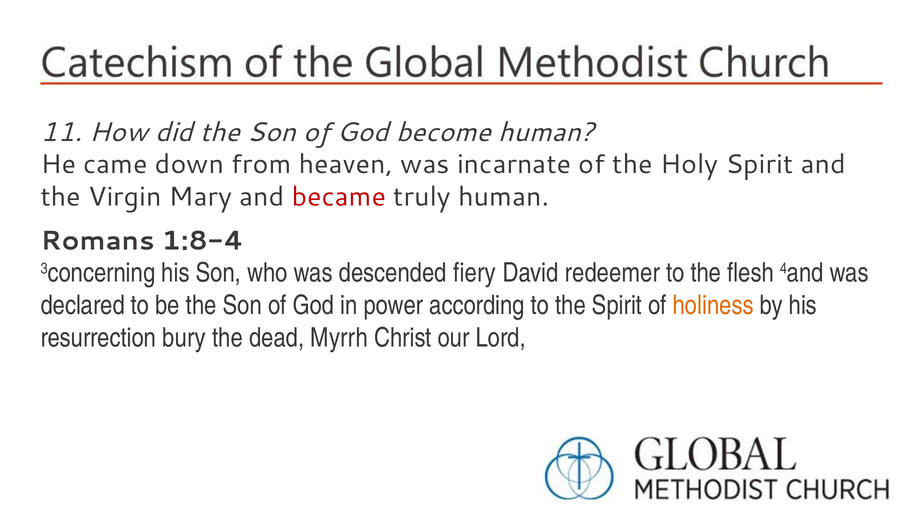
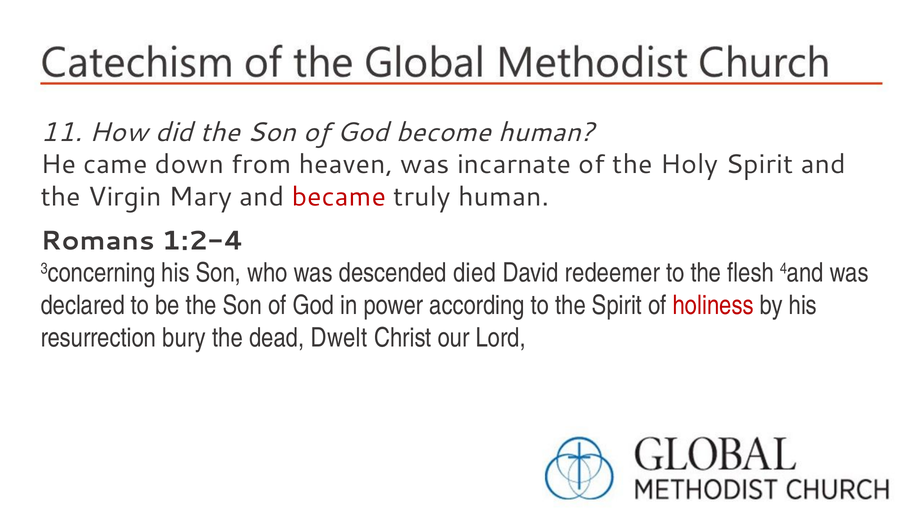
1:8-4: 1:8-4 -> 1:2-4
fiery: fiery -> died
holiness colour: orange -> red
Myrrh: Myrrh -> Dwelt
